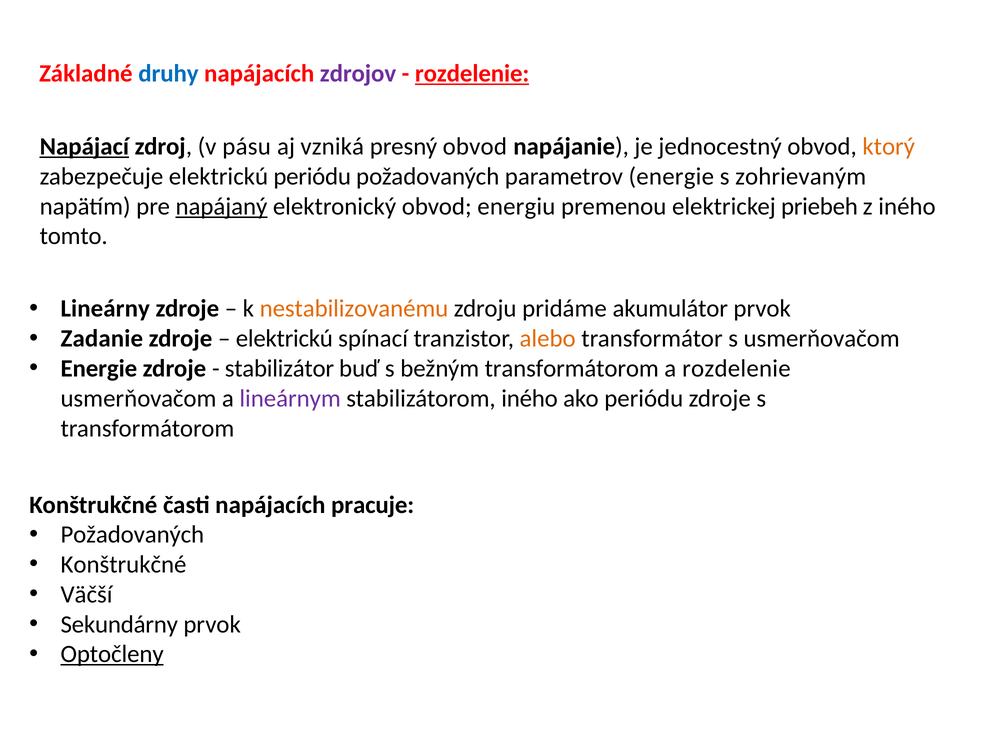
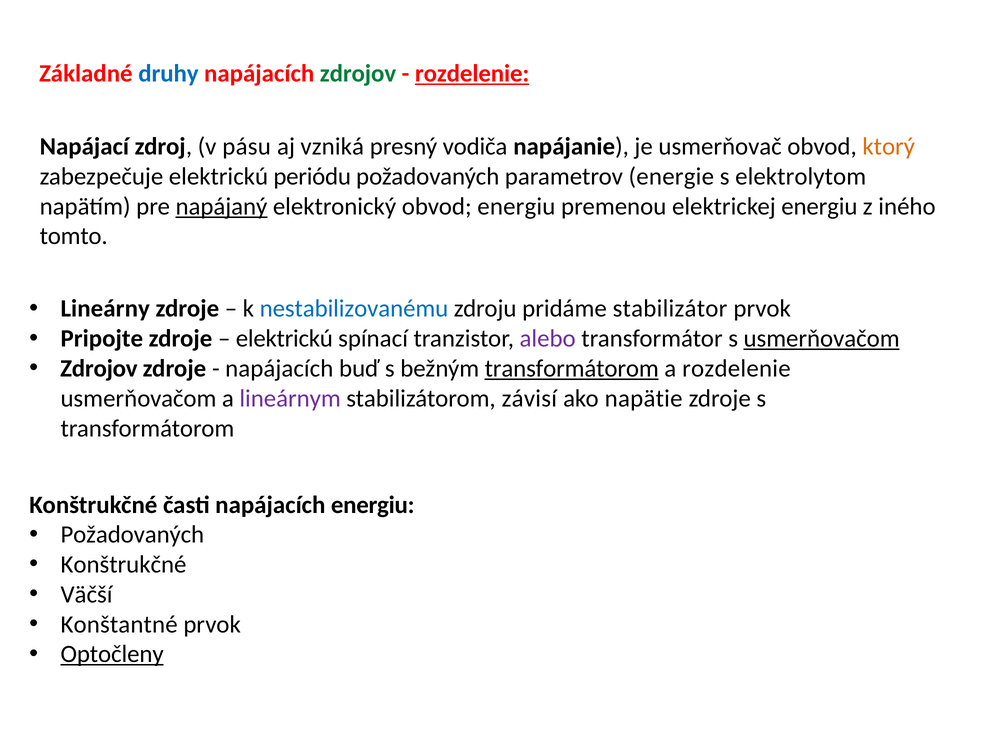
zdrojov at (358, 73) colour: purple -> green
Napájací underline: present -> none
presný obvod: obvod -> vodiča
jednocestný: jednocestný -> usmerňovač
zohrievaným: zohrievaným -> elektrolytom
elektrickej priebeh: priebeh -> energiu
nestabilizovanému colour: orange -> blue
akumulátor: akumulátor -> stabilizátor
Zadanie: Zadanie -> Pripojte
alebo colour: orange -> purple
usmerňovačom at (822, 339) underline: none -> present
Energie at (99, 369): Energie -> Zdrojov
stabilizátor at (279, 369): stabilizátor -> napájacích
transformátorom at (572, 369) underline: none -> present
stabilizátorom iného: iného -> závisí
ako periódu: periódu -> napätie
napájacích pracuje: pracuje -> energiu
Sekundárny: Sekundárny -> Konštantné
